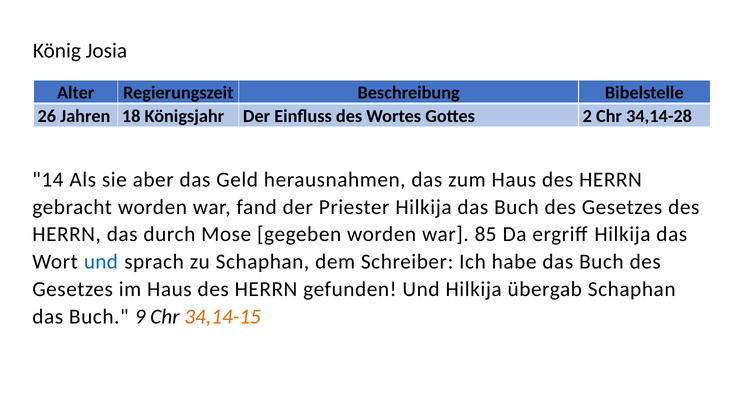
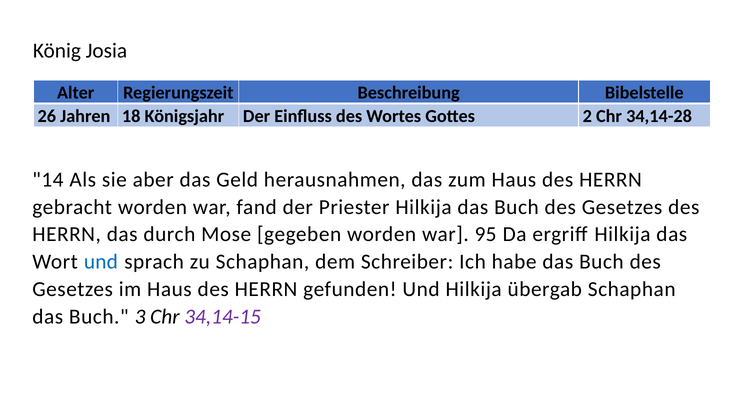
85: 85 -> 95
9: 9 -> 3
34,14-15 colour: orange -> purple
